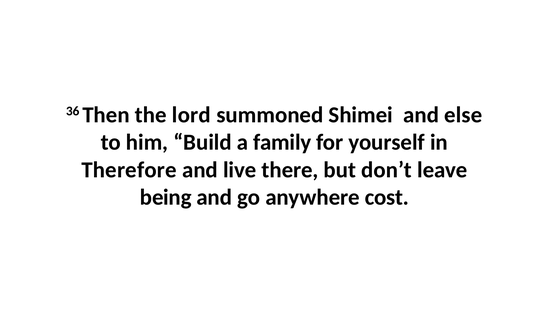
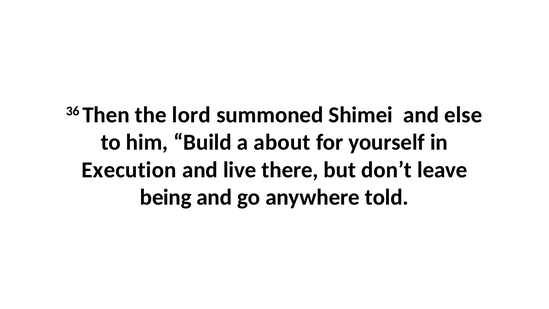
family: family -> about
Therefore: Therefore -> Execution
cost: cost -> told
